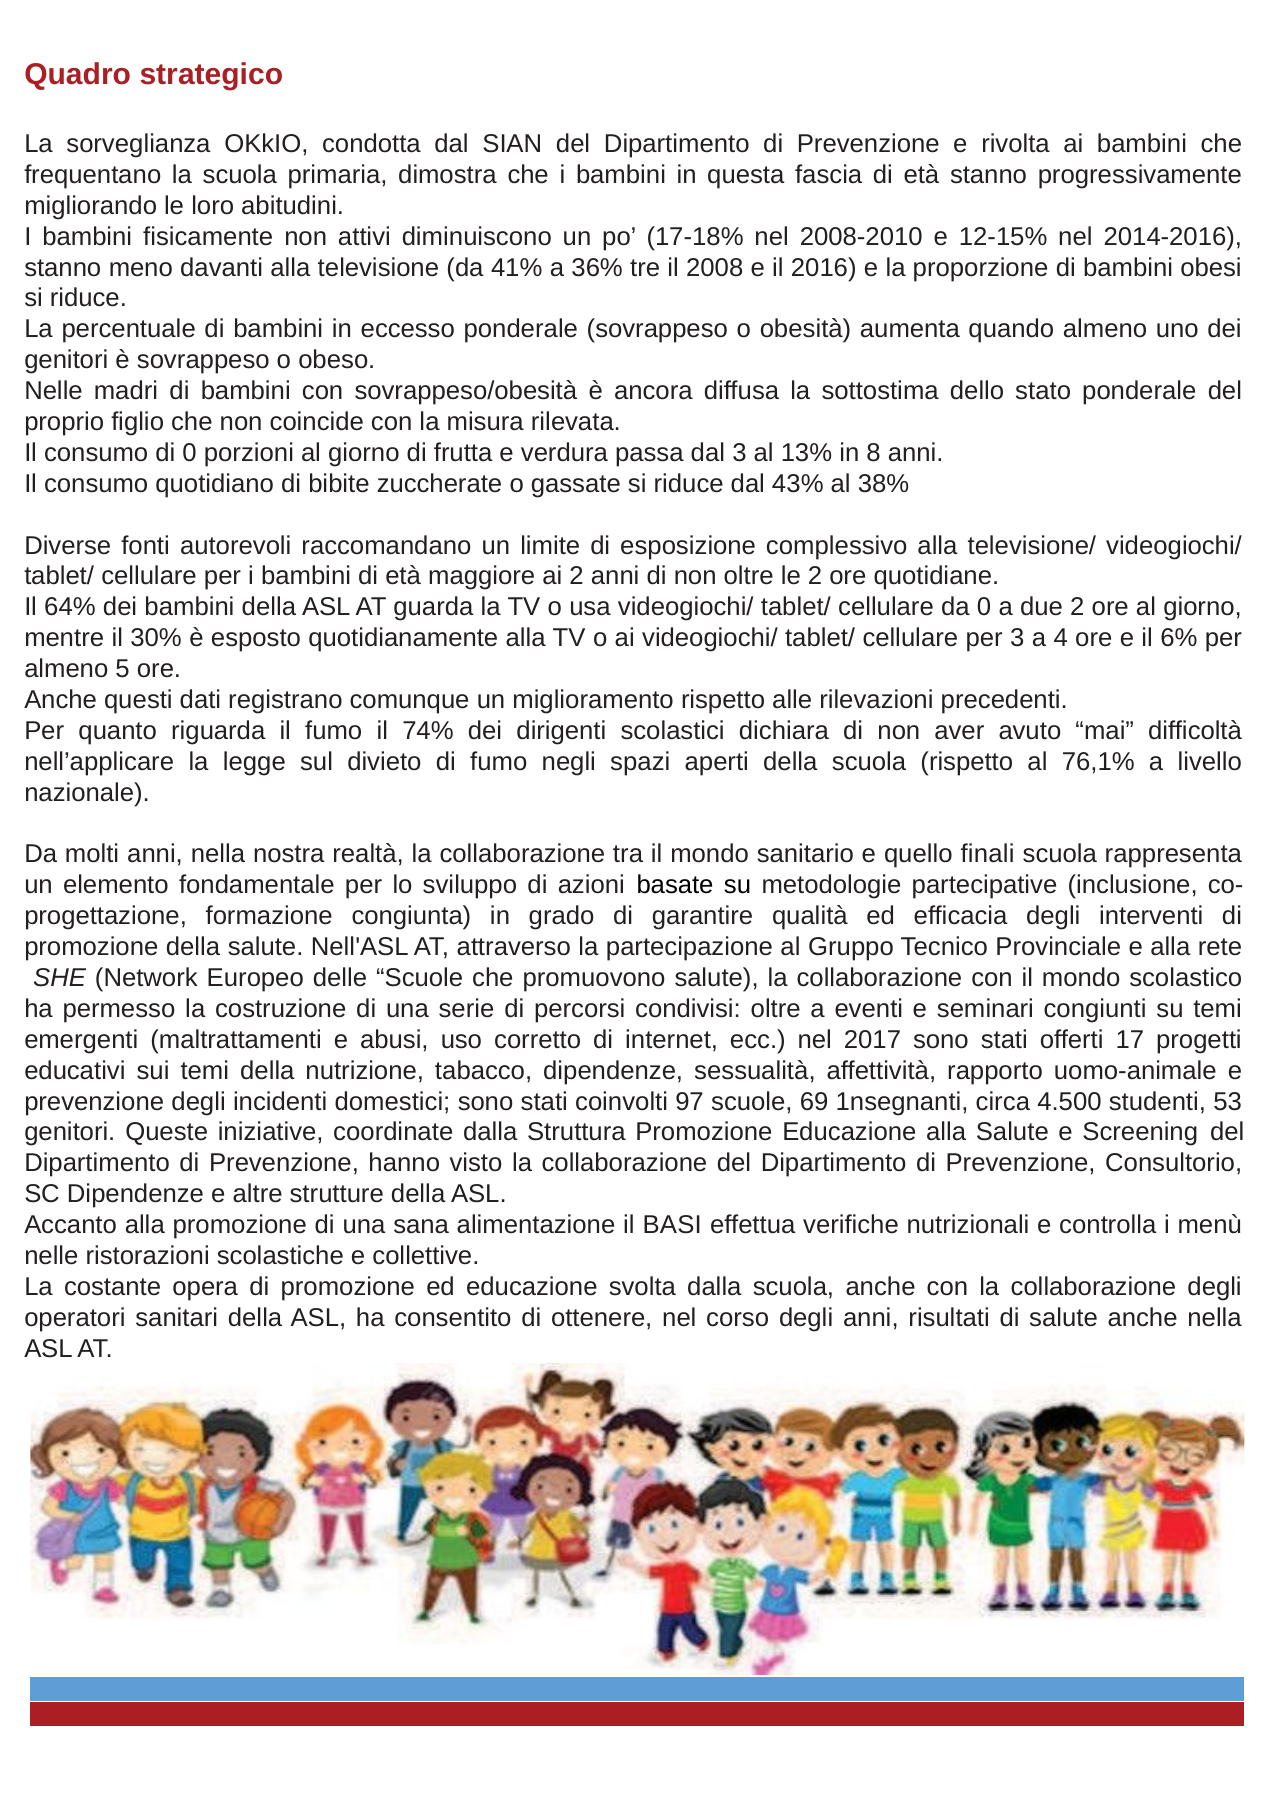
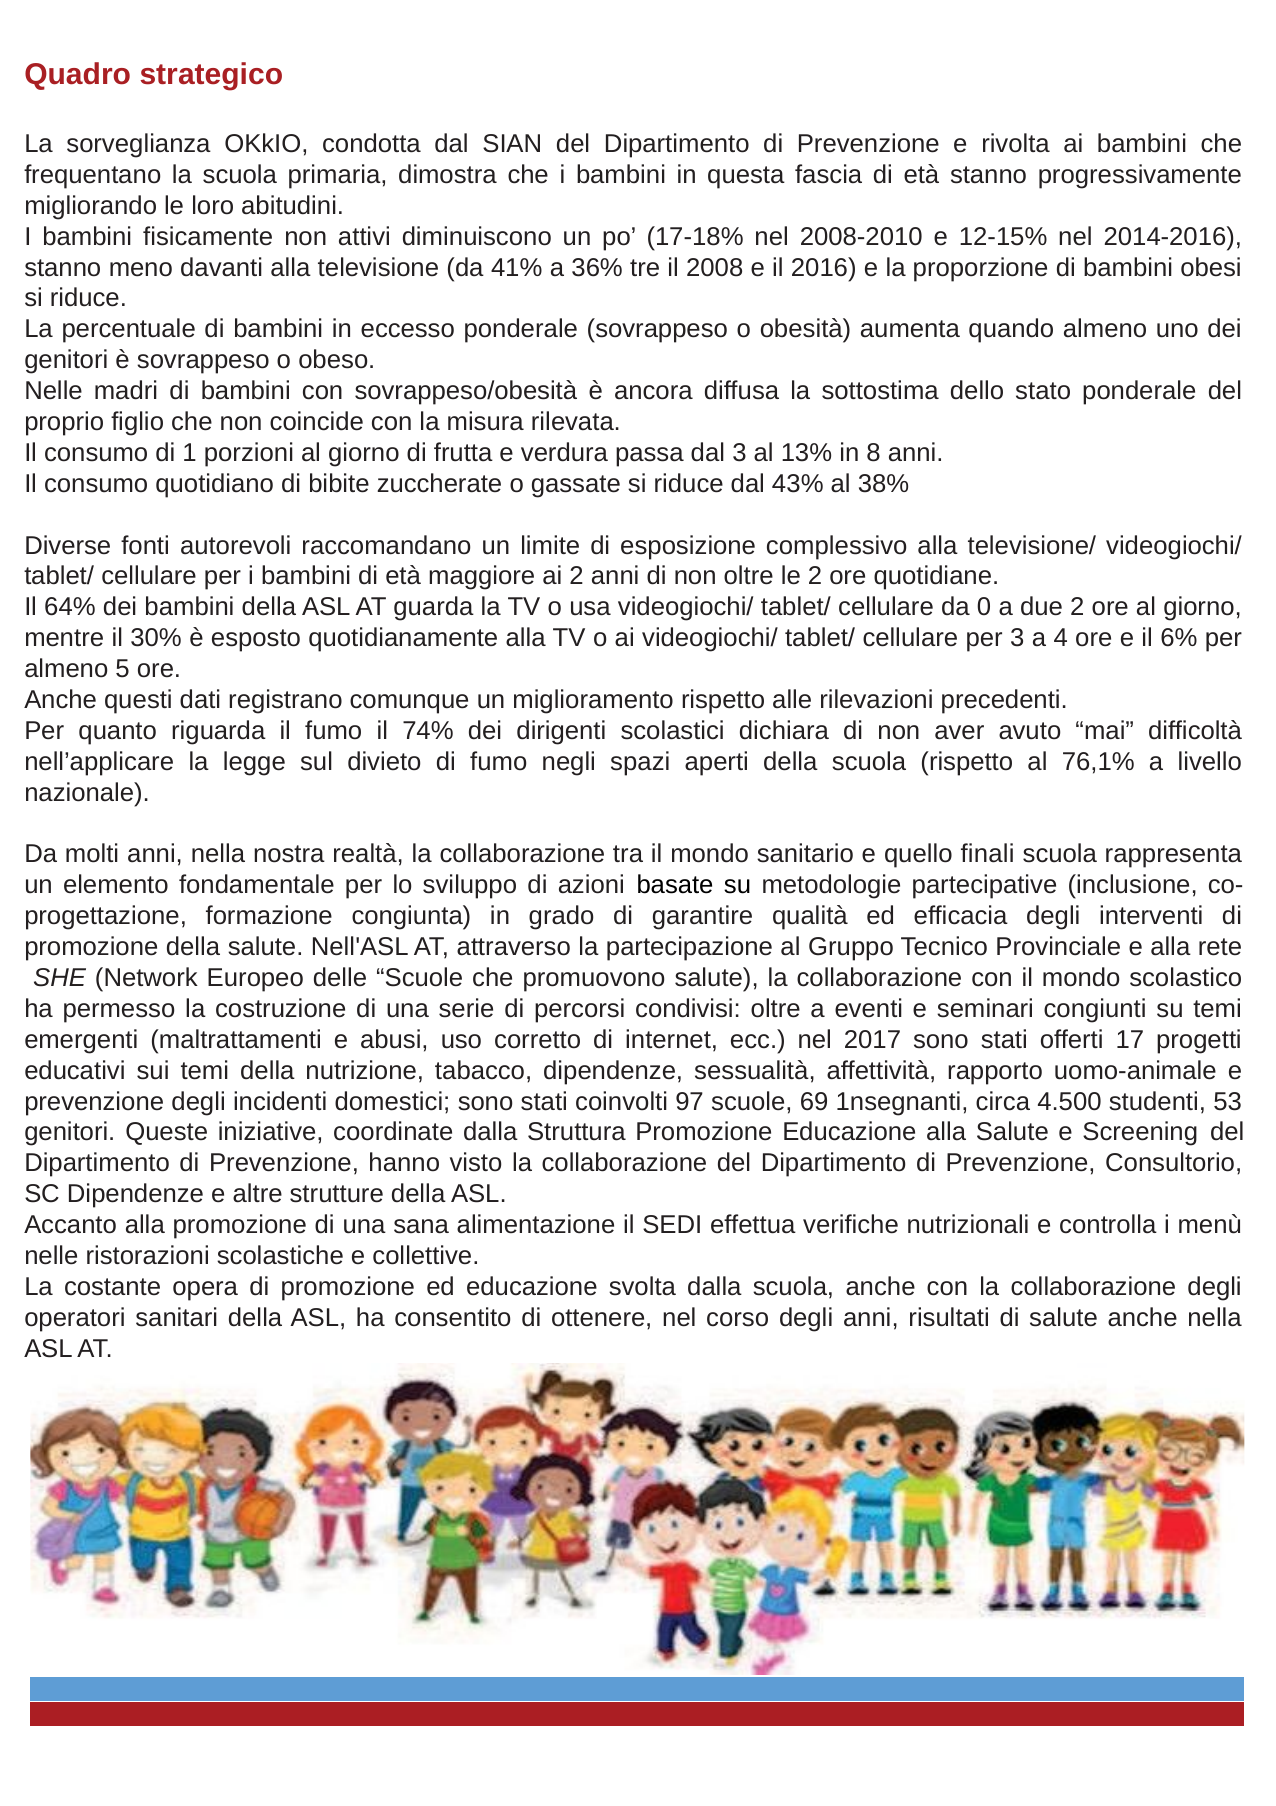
di 0: 0 -> 1
BASI: BASI -> SEDI
